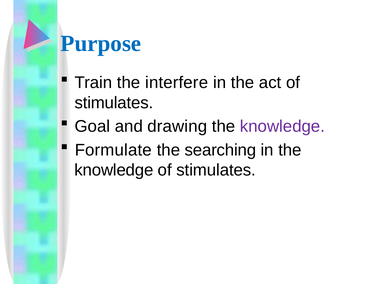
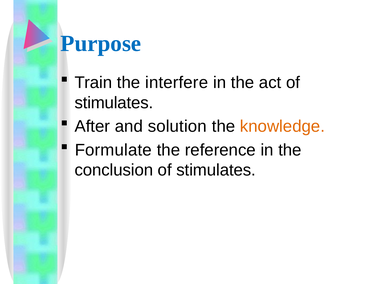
Goal: Goal -> After
drawing: drawing -> solution
knowledge at (282, 126) colour: purple -> orange
searching: searching -> reference
knowledge at (114, 170): knowledge -> conclusion
